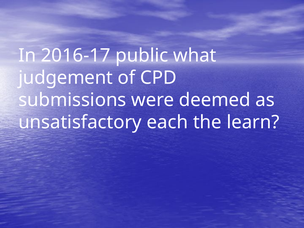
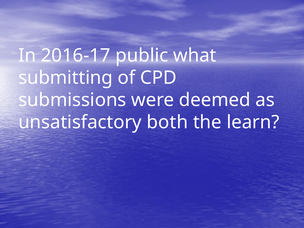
judgement: judgement -> submitting
each: each -> both
